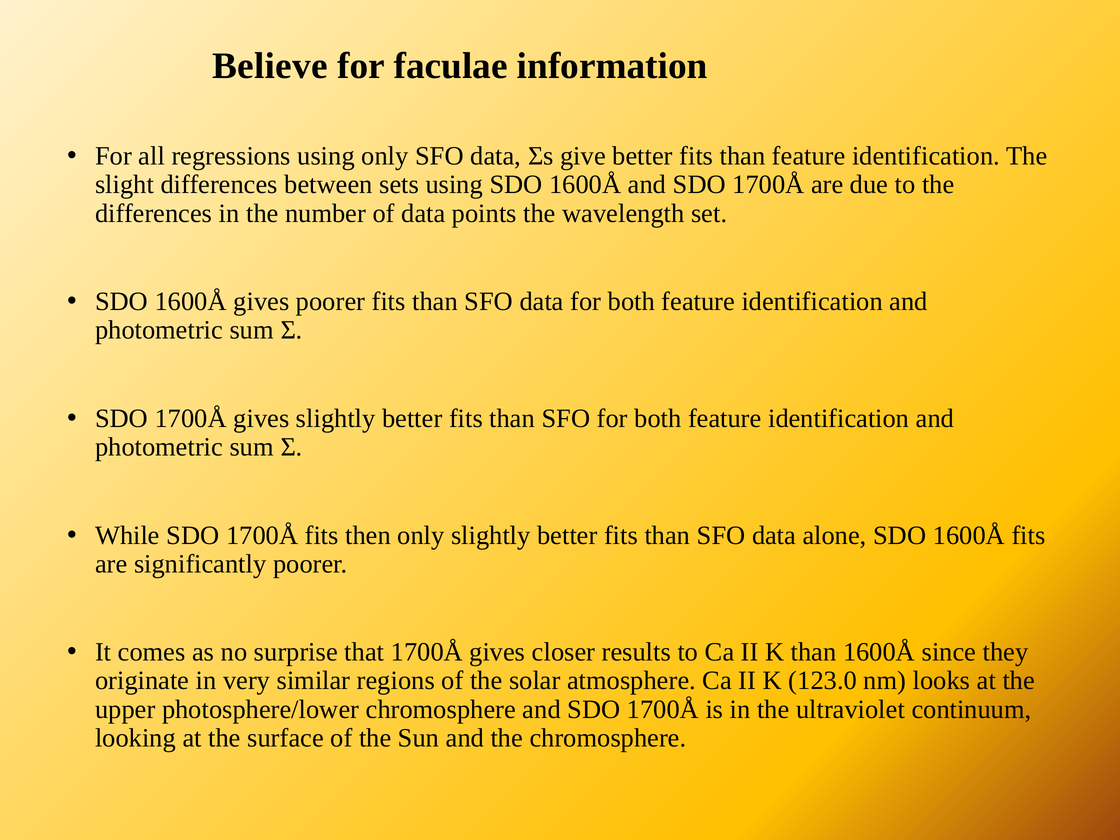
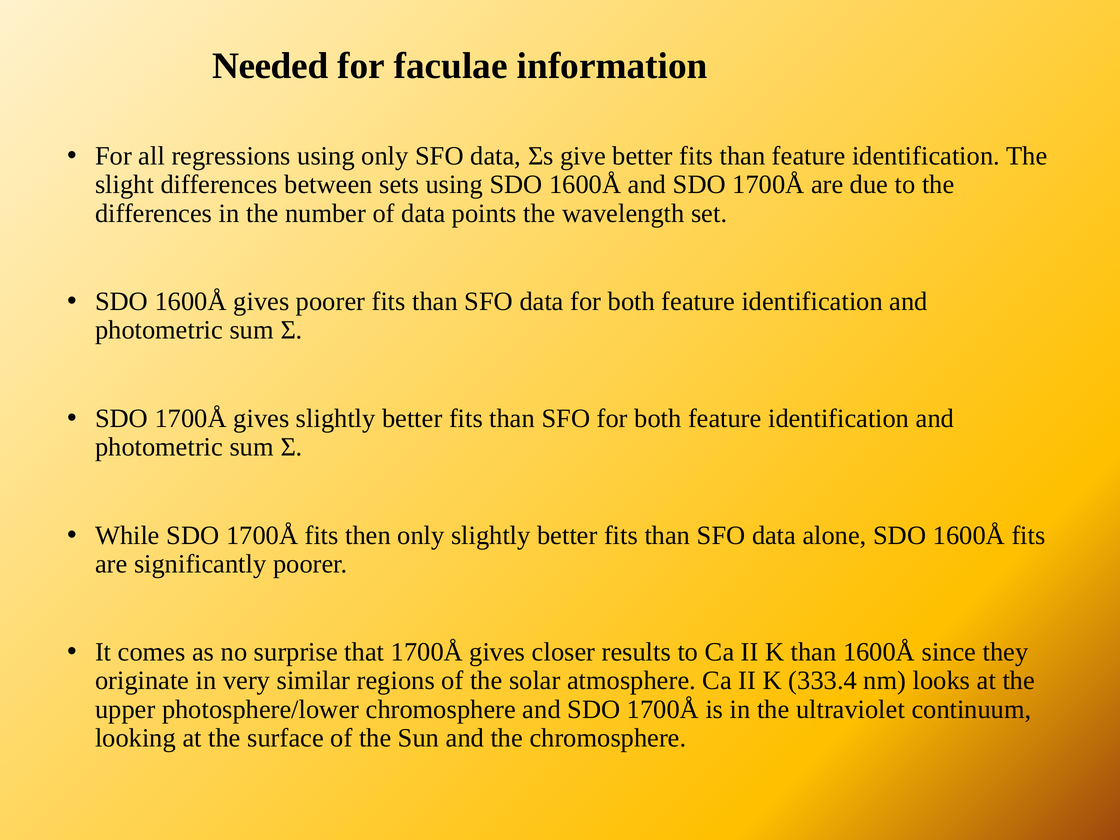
Believe: Believe -> Needed
123.0: 123.0 -> 333.4
